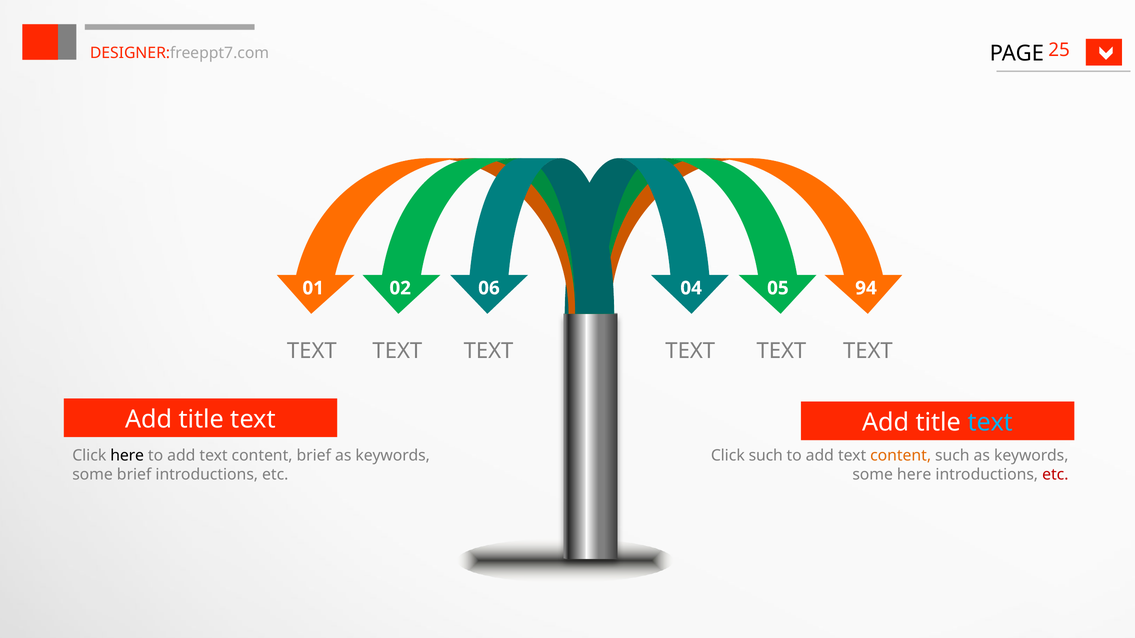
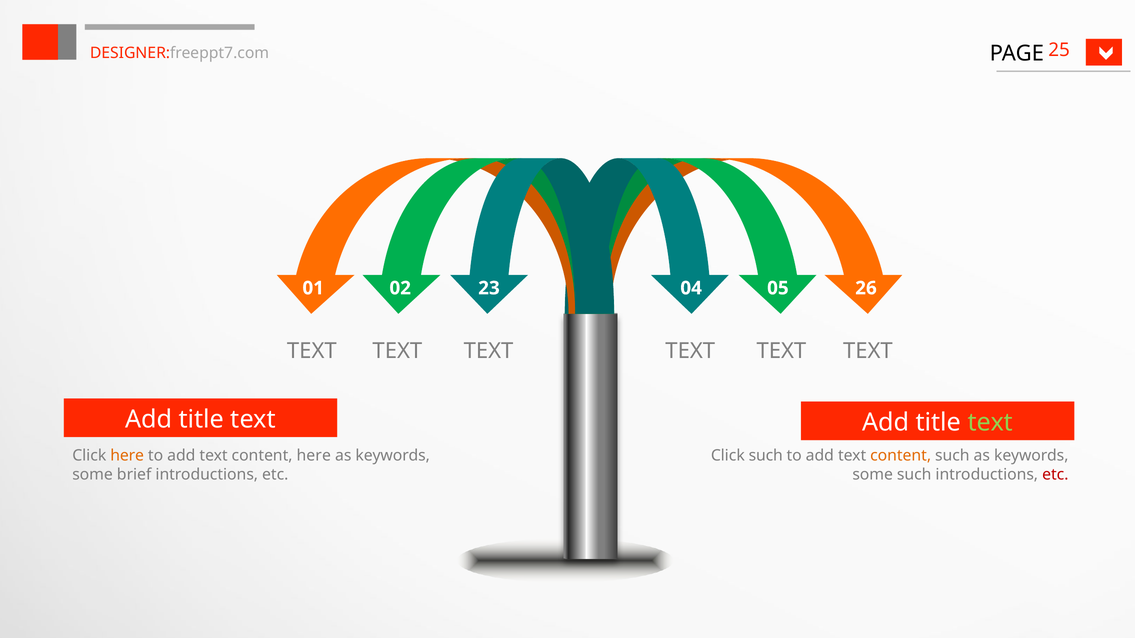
06: 06 -> 23
94: 94 -> 26
text at (990, 423) colour: light blue -> light green
here at (127, 456) colour: black -> orange
content brief: brief -> here
some here: here -> such
